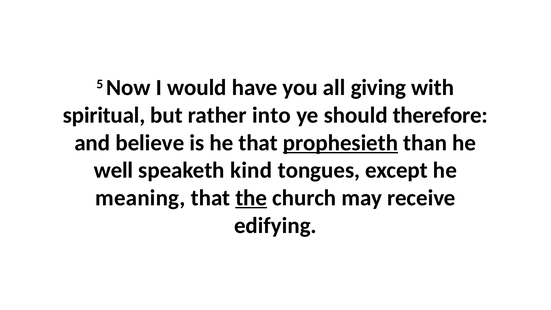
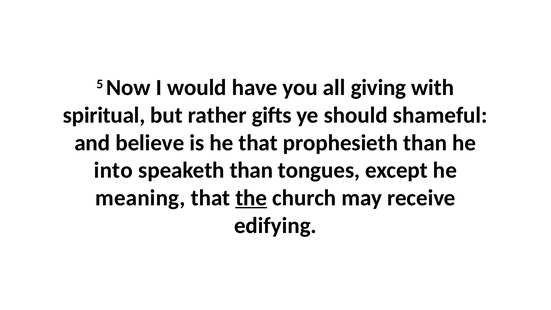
into: into -> gifts
therefore: therefore -> shameful
prophesieth underline: present -> none
well: well -> into
speaketh kind: kind -> than
